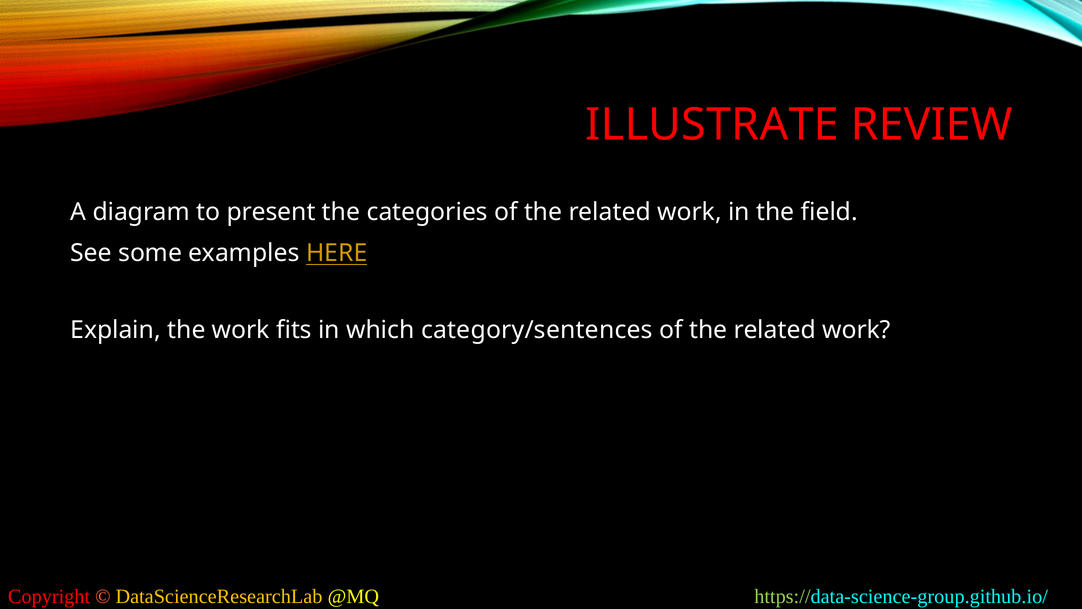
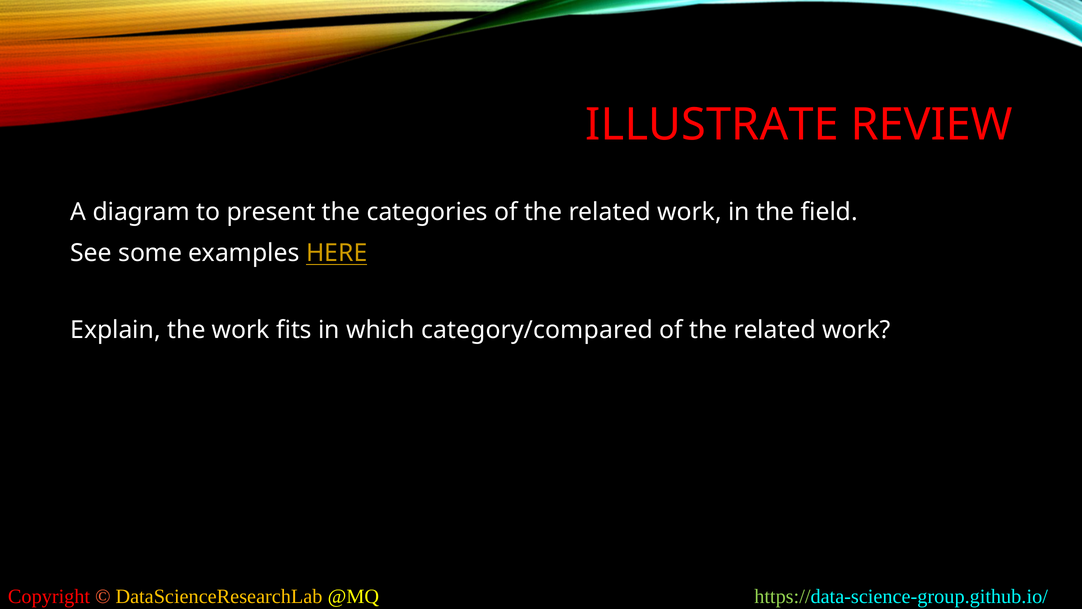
category/sentences: category/sentences -> category/compared
